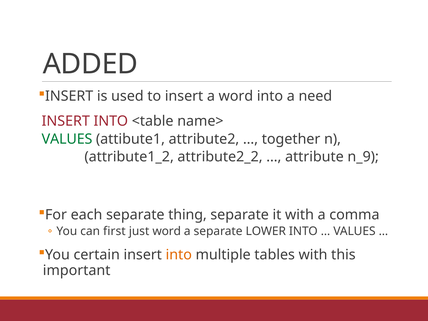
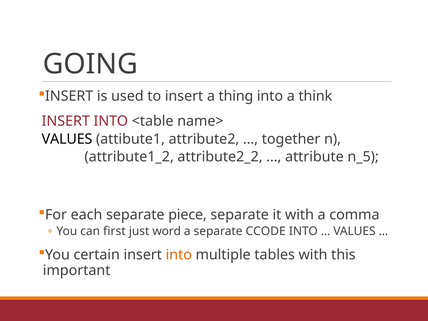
ADDED: ADDED -> GOING
a word: word -> thing
need: need -> think
VALUES at (67, 139) colour: green -> black
n_9: n_9 -> n_5
thing: thing -> piece
LOWER: LOWER -> CCODE
